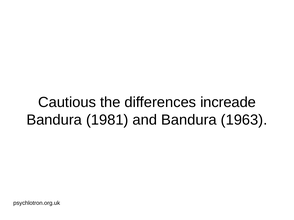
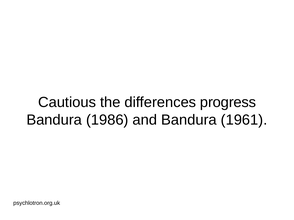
increade: increade -> progress
1981: 1981 -> 1986
1963: 1963 -> 1961
